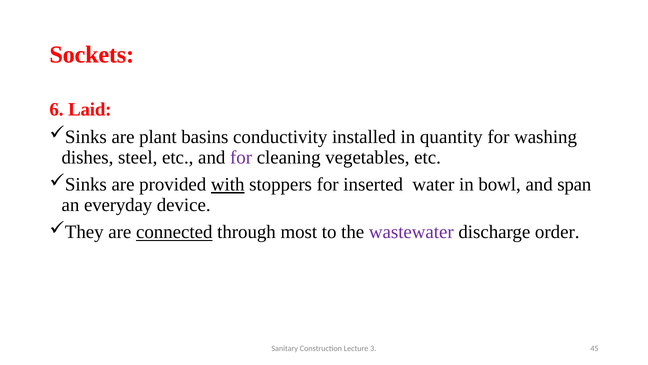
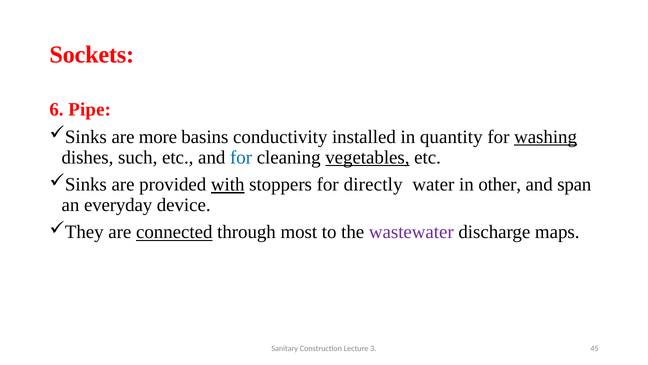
Laid: Laid -> Pipe
plant: plant -> more
washing underline: none -> present
steel: steel -> such
for at (241, 157) colour: purple -> blue
vegetables underline: none -> present
inserted: inserted -> directly
bowl: bowl -> other
order: order -> maps
